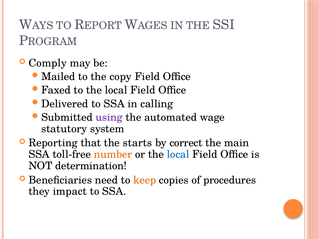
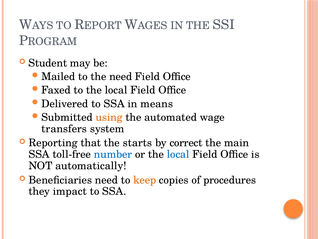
Comply: Comply -> Student
the copy: copy -> need
calling: calling -> means
using colour: purple -> orange
statutory: statutory -> transfers
number colour: orange -> blue
determination: determination -> automatically
